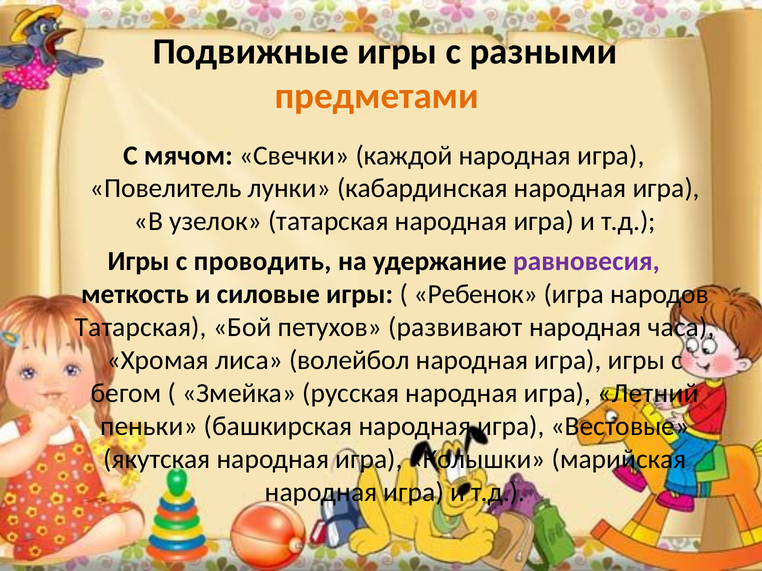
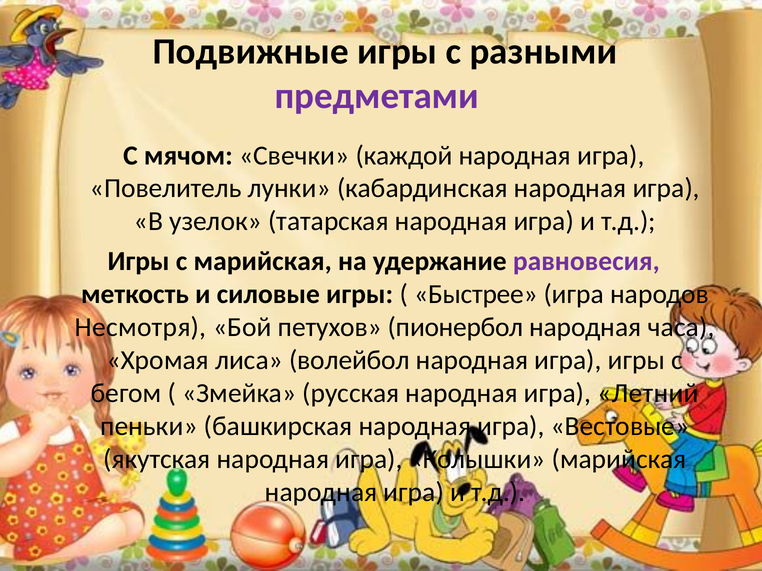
предметами colour: orange -> purple
с проводить: проводить -> марийская
Ребенок: Ребенок -> Быстрее
Татарская at (141, 327): Татарская -> Несмотря
развивают: развивают -> пионербол
